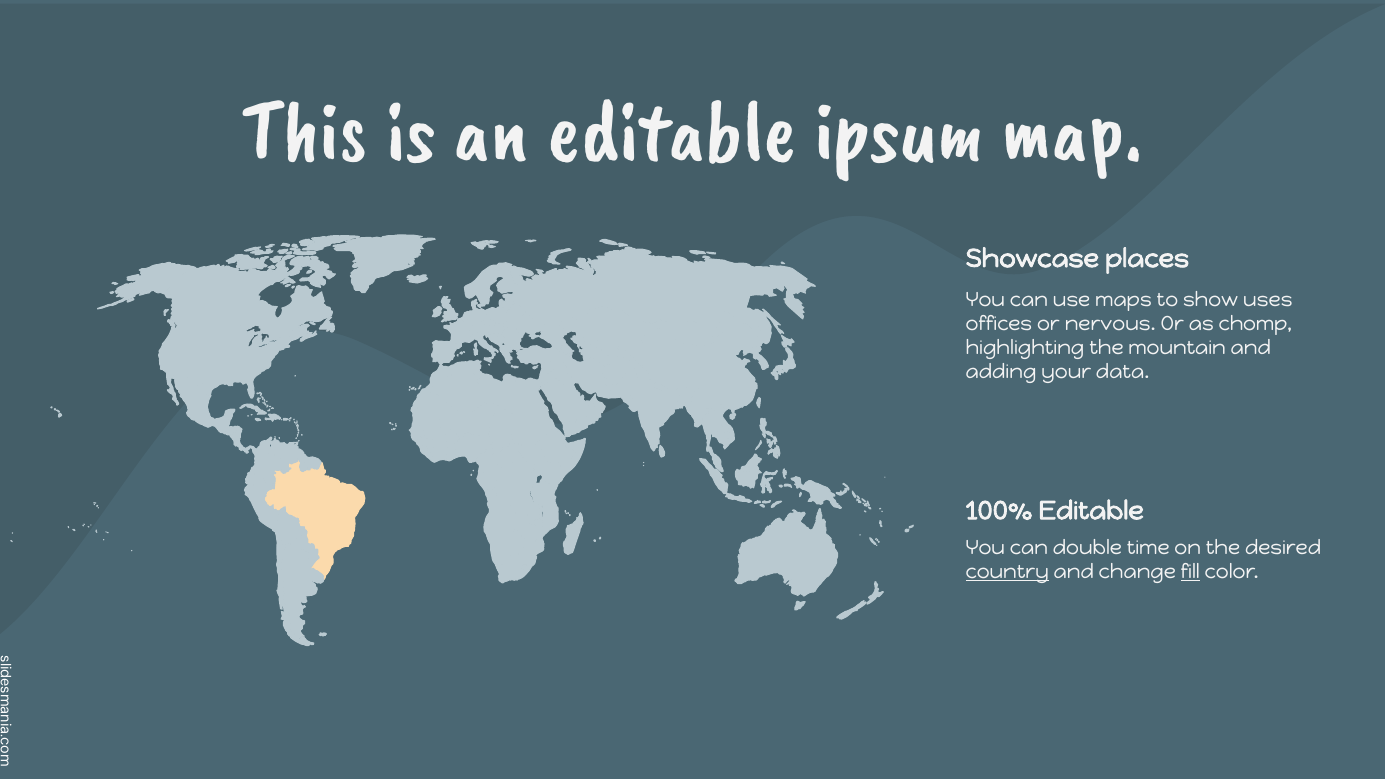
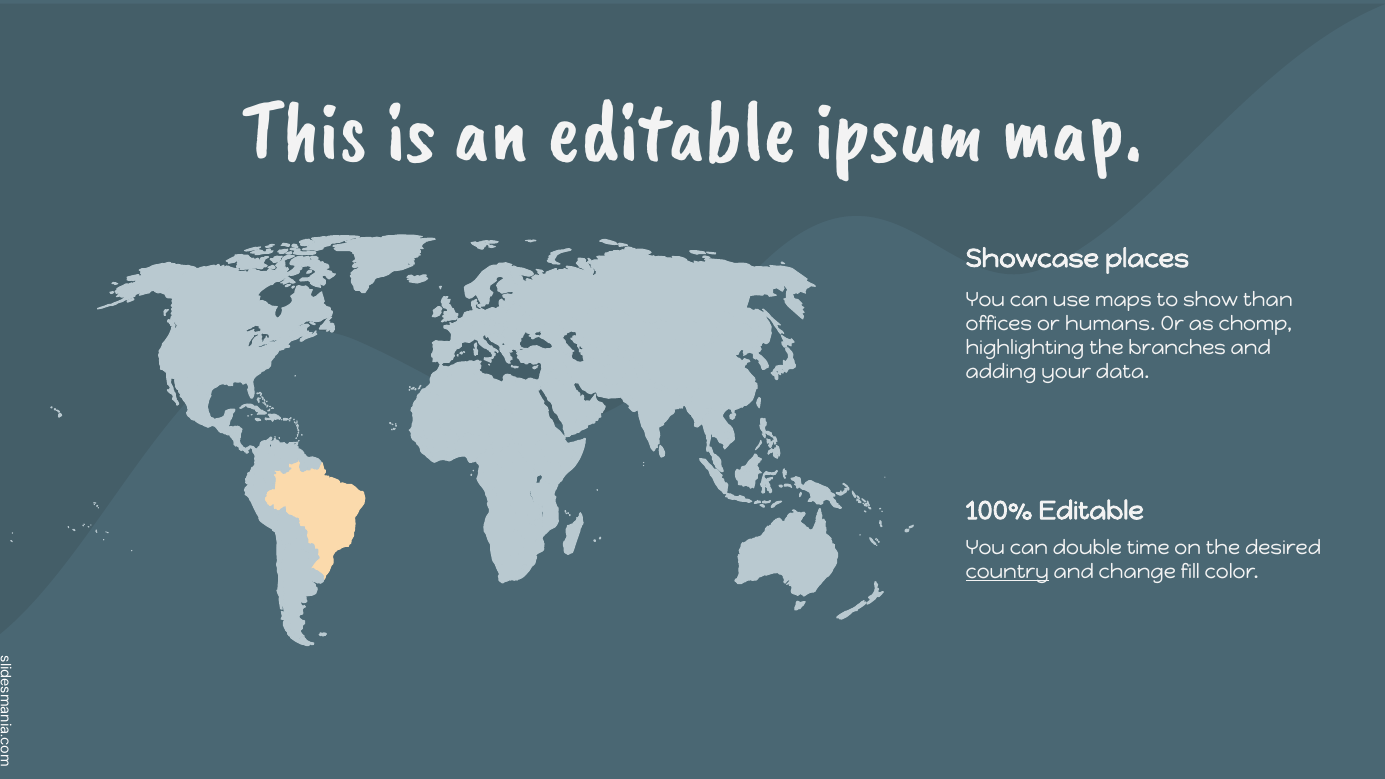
uses: uses -> than
nervous: nervous -> humans
mountain: mountain -> branches
fill underline: present -> none
